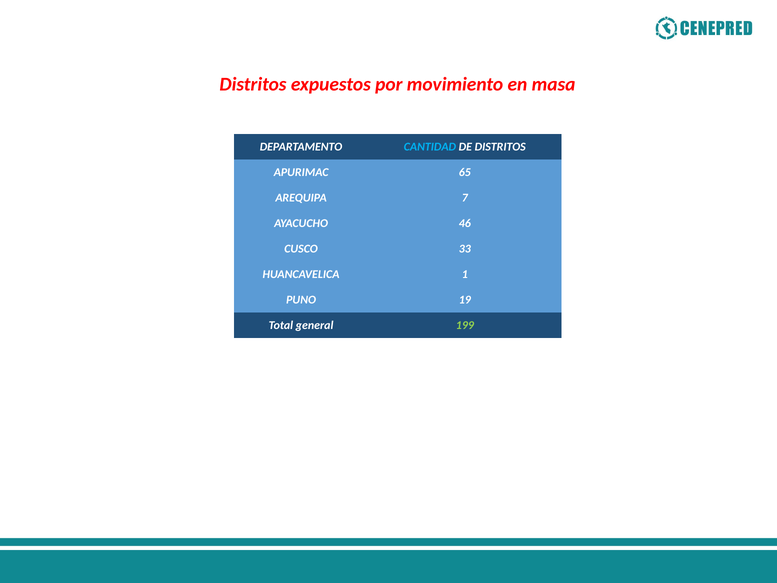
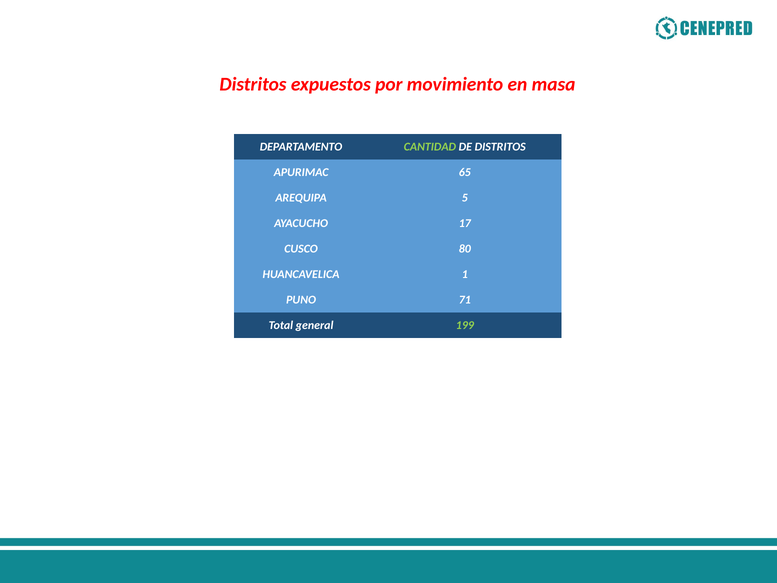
CANTIDAD colour: light blue -> light green
7: 7 -> 5
46: 46 -> 17
33: 33 -> 80
19: 19 -> 71
